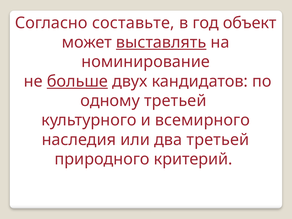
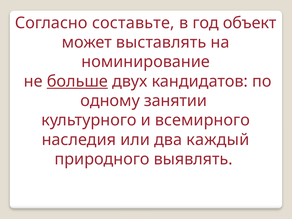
выставлять underline: present -> none
одному третьей: третьей -> занятии
два третьей: третьей -> каждый
критерий: критерий -> выявлять
